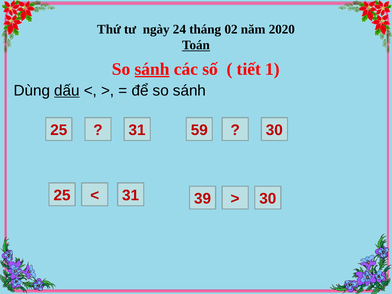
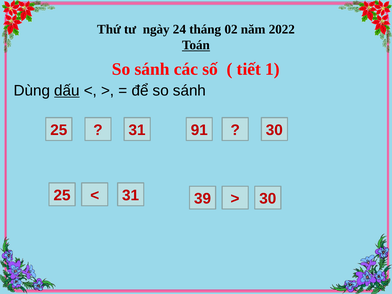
2020: 2020 -> 2022
sánh at (152, 69) underline: present -> none
59: 59 -> 91
